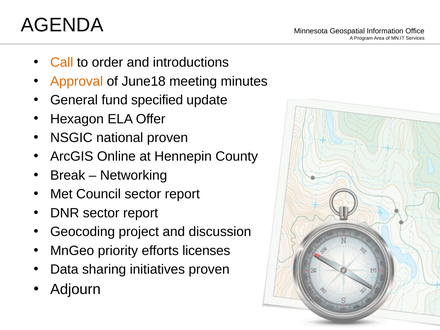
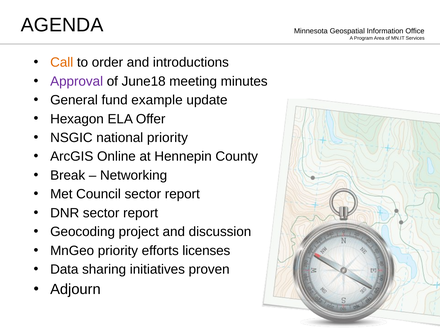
Approval colour: orange -> purple
specified: specified -> example
national proven: proven -> priority
